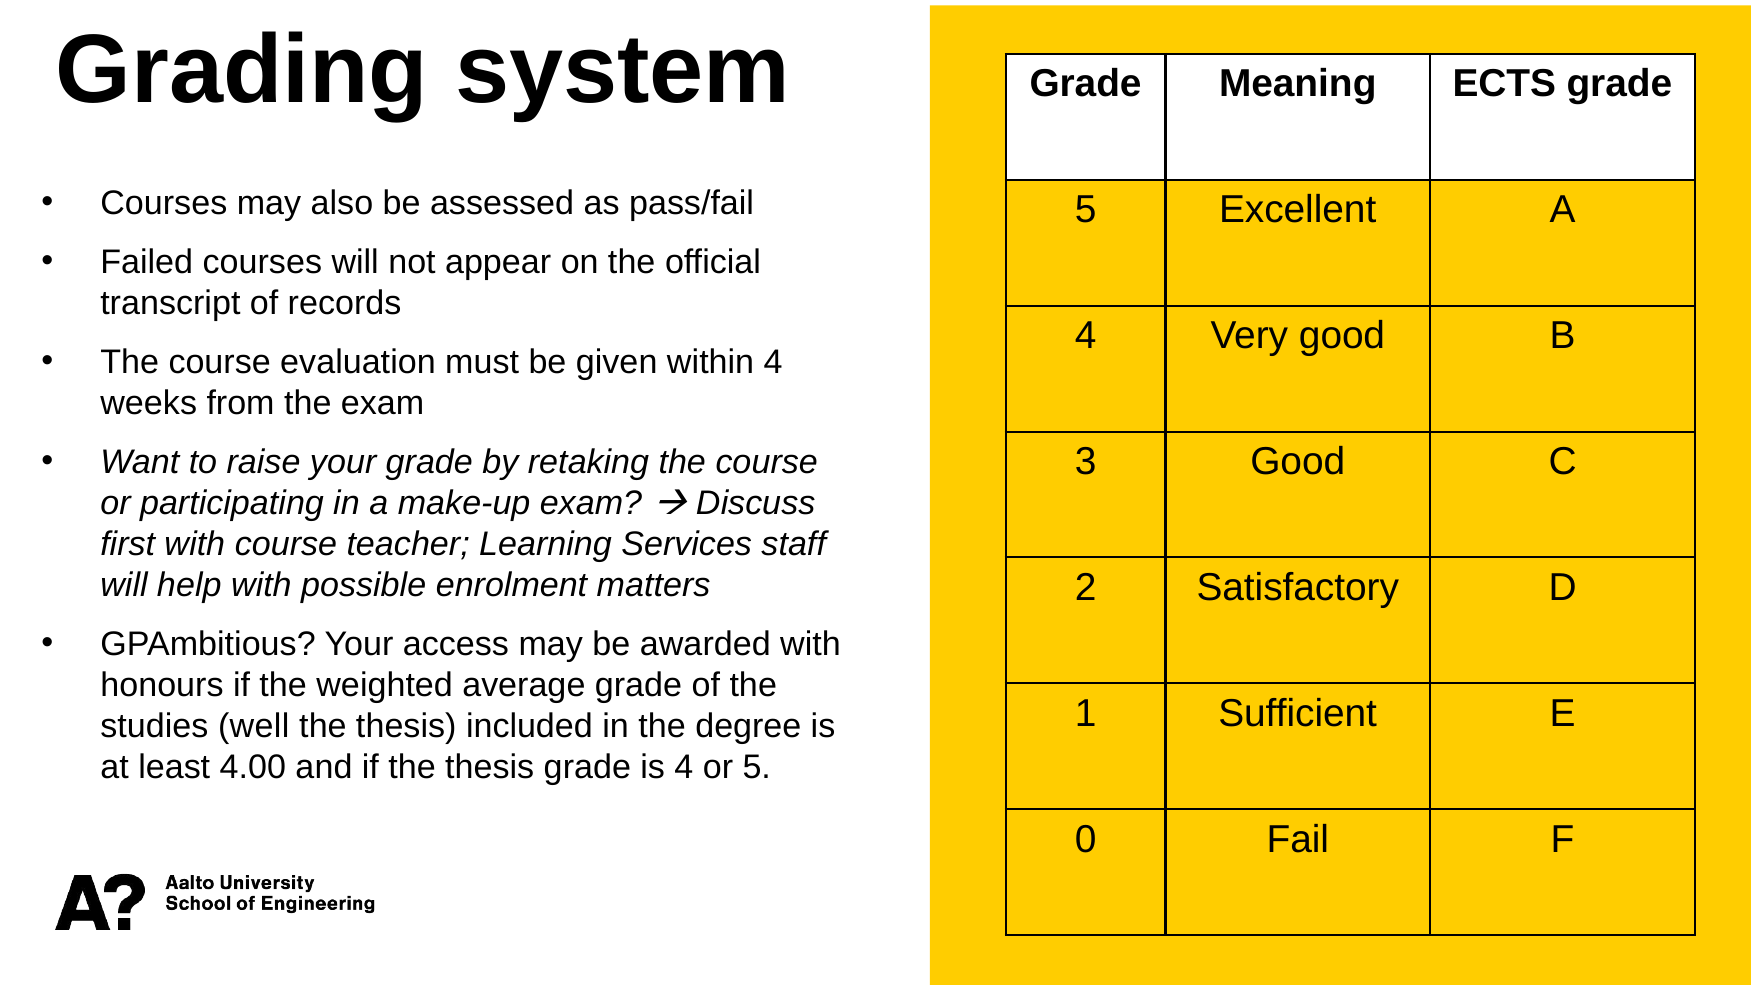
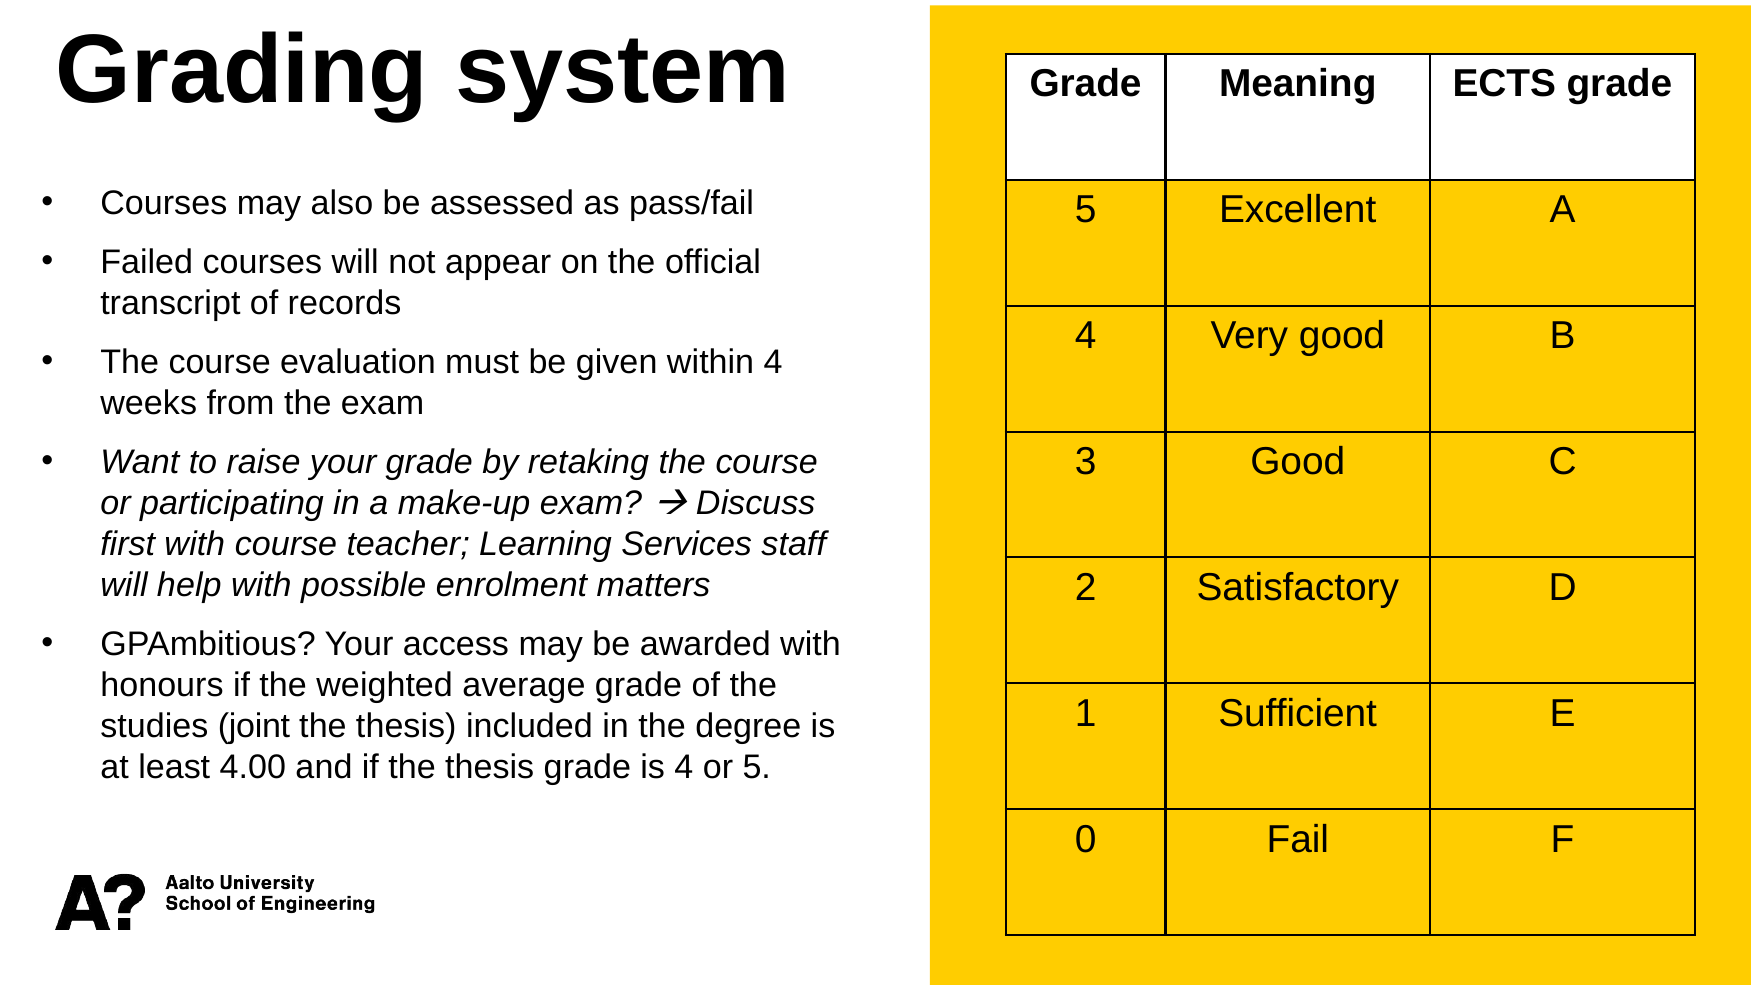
well: well -> joint
